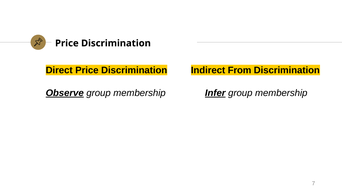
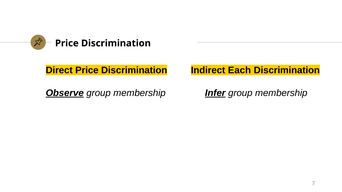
From: From -> Each
